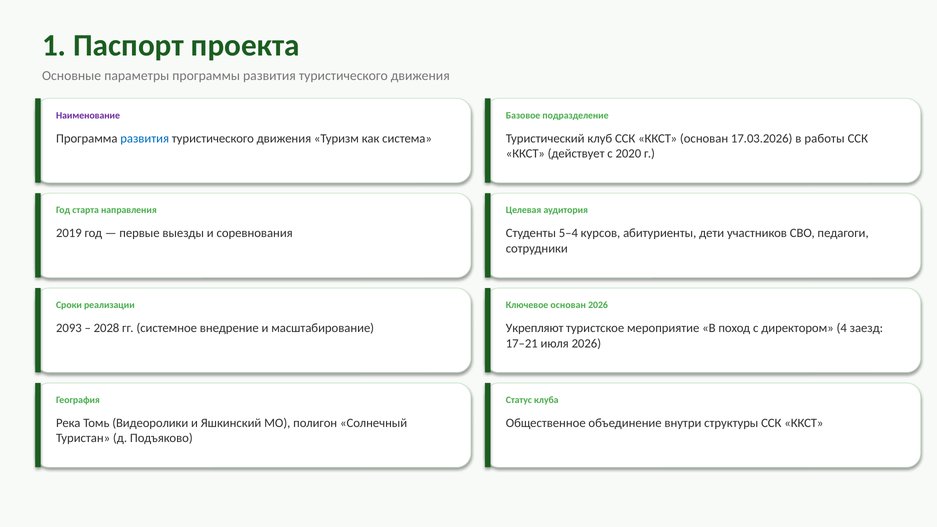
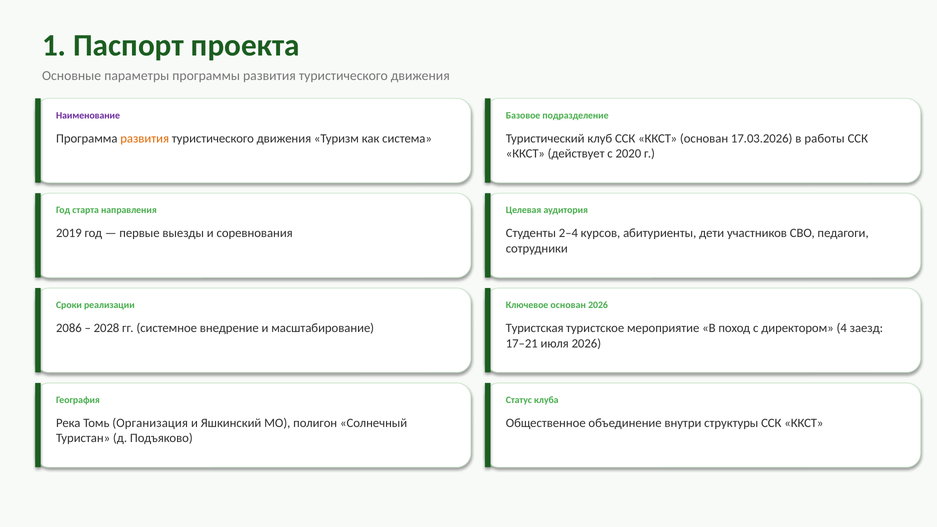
развития at (145, 138) colour: blue -> orange
5–4: 5–4 -> 2–4
2093: 2093 -> 2086
Укрепляют: Укрепляют -> Туристская
Видеоролики: Видеоролики -> Организация
